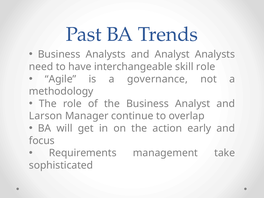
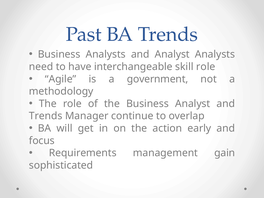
governance: governance -> government
Larson at (46, 116): Larson -> Trends
take: take -> gain
